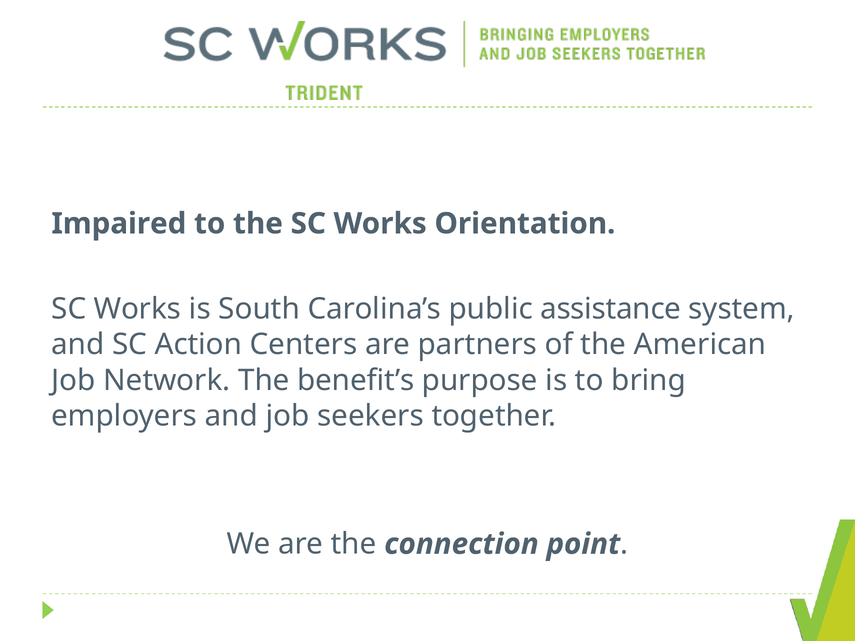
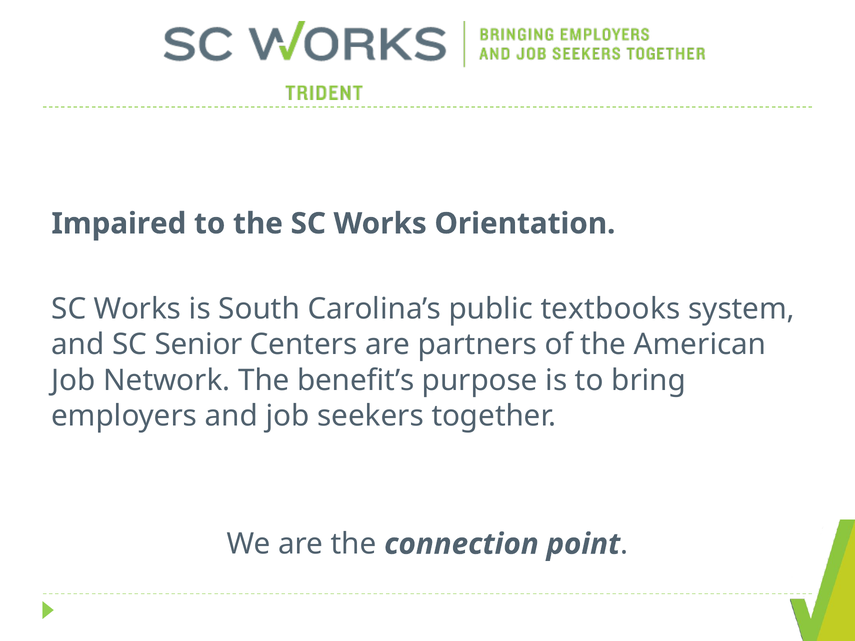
assistance: assistance -> textbooks
Action: Action -> Senior
